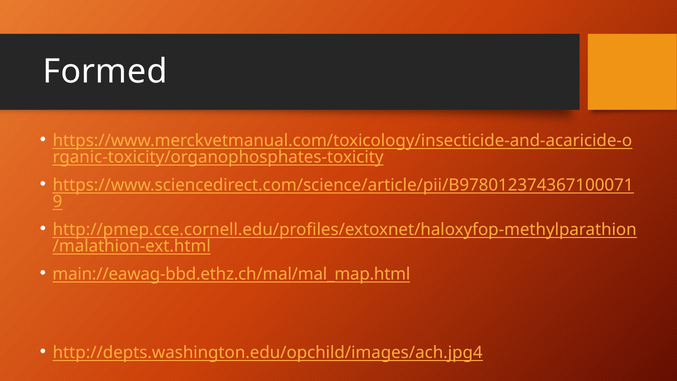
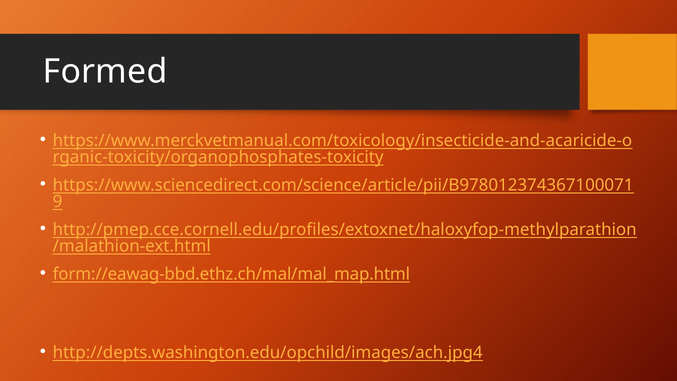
main://eawag-bbd.ethz.ch/mal/mal_map.html: main://eawag-bbd.ethz.ch/mal/mal_map.html -> form://eawag-bbd.ethz.ch/mal/mal_map.html
